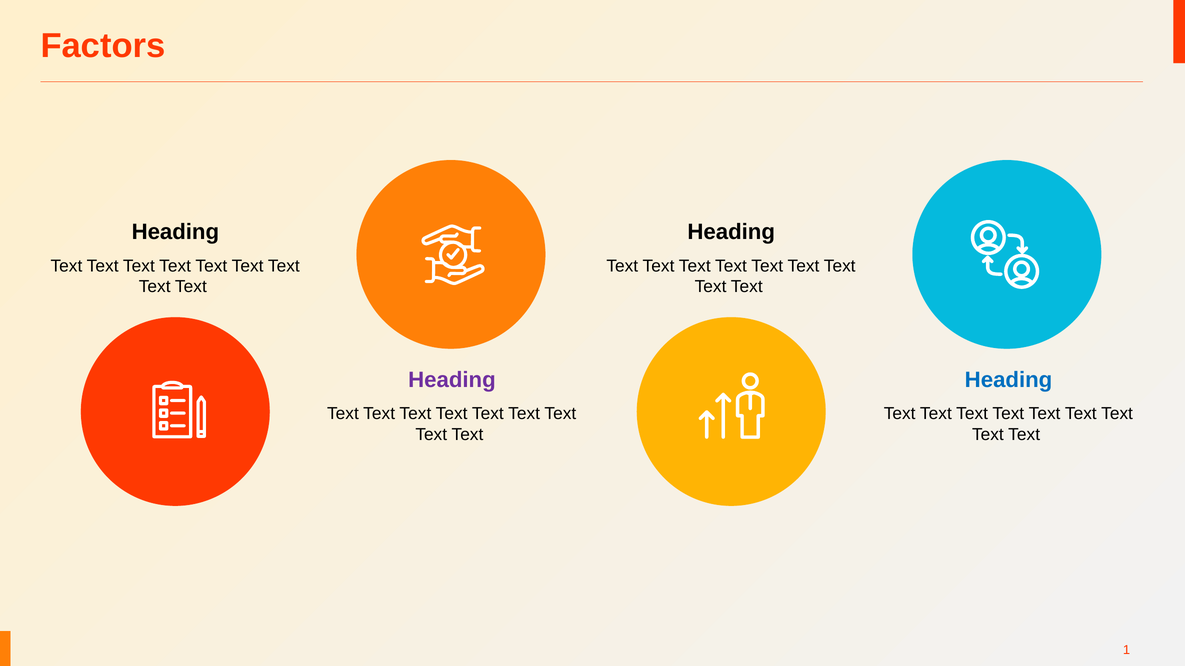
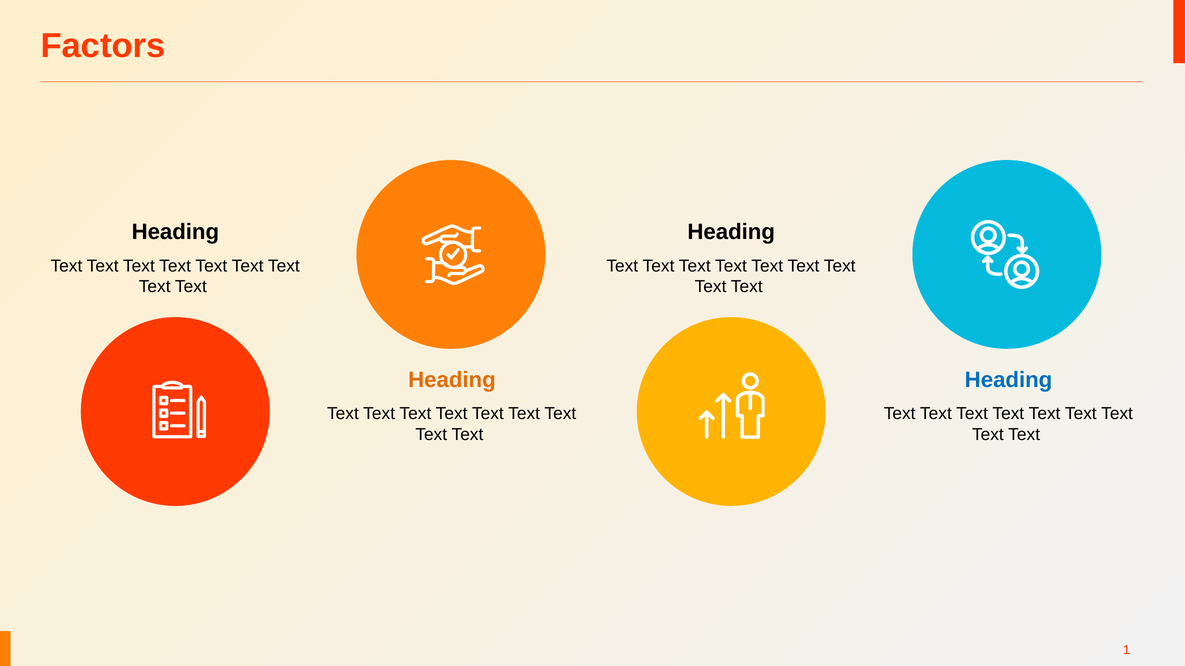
Heading at (452, 380) colour: purple -> orange
